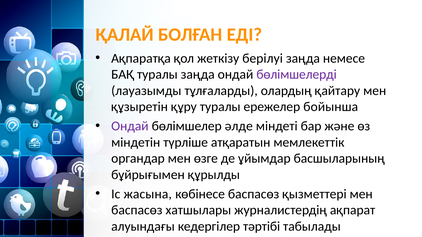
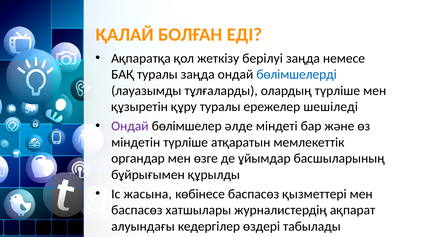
бөлімшелерді colour: purple -> blue
олардың қайтару: қайтару -> түрліше
бойынша: бойынша -> шешіледі
тәртібі: тәртібі -> өздері
